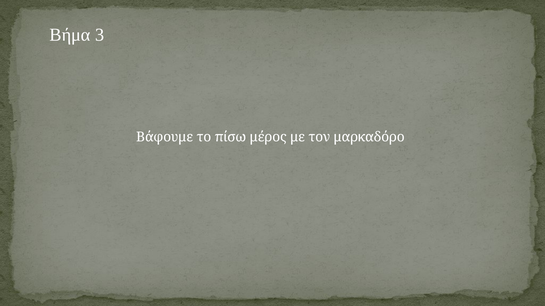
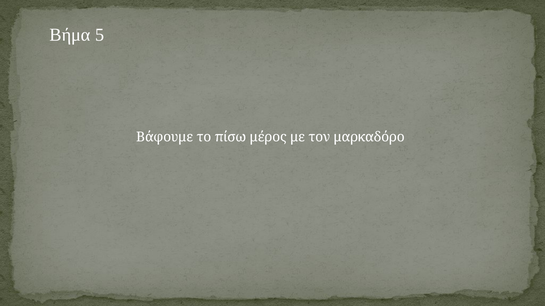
3: 3 -> 5
